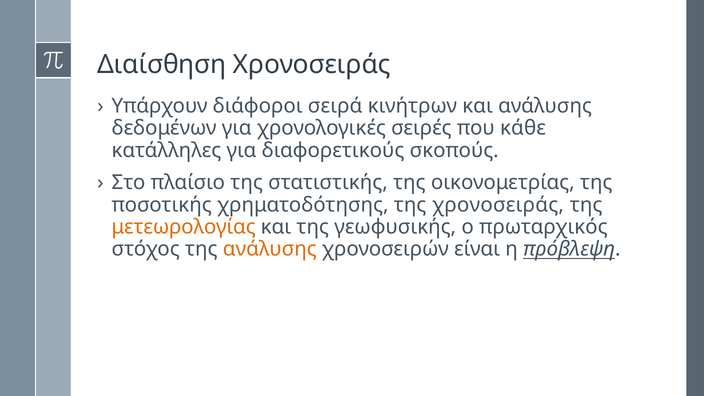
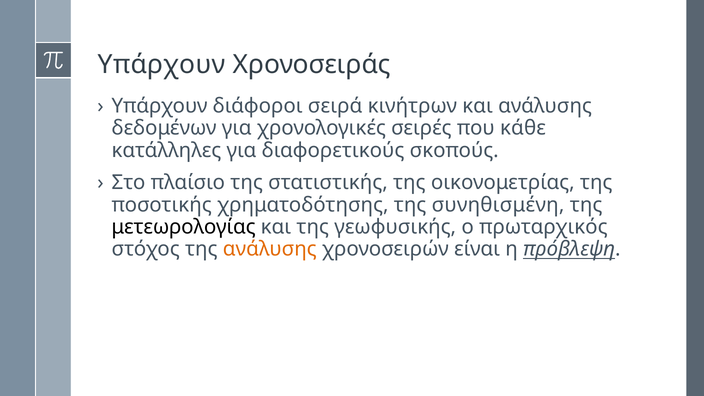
Διαίσθηση at (162, 65): Διαίσθηση -> Υπάρχουν
της χρονοσειράς: χρονοσειράς -> συνηθισμένη
μετεωρολογίας colour: orange -> black
